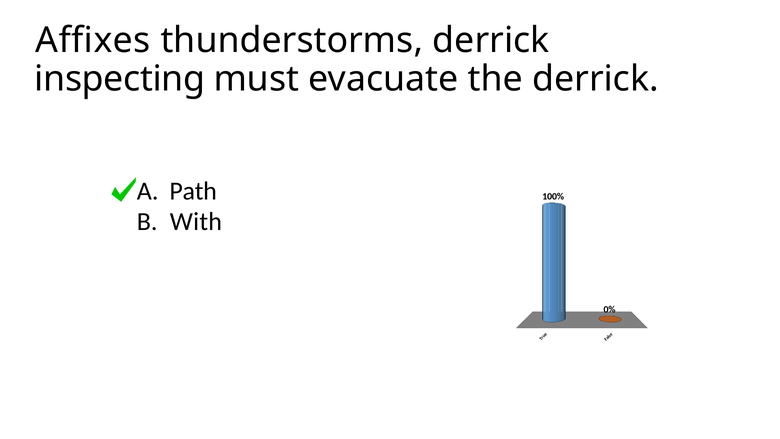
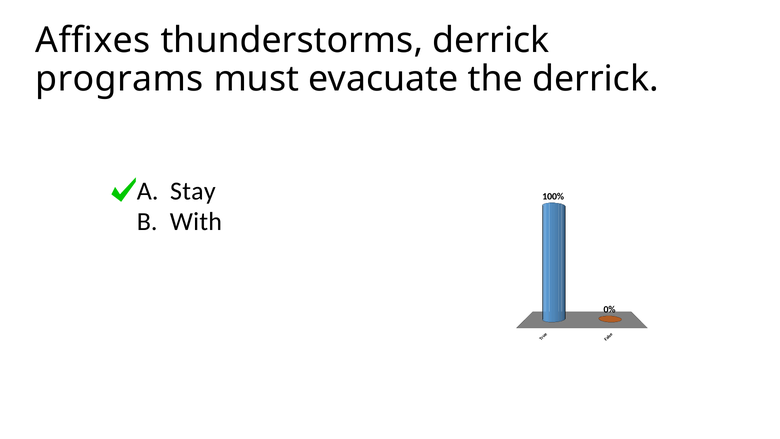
inspecting: inspecting -> programs
Path: Path -> Stay
